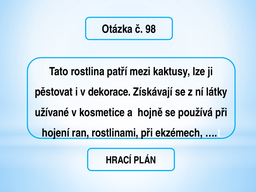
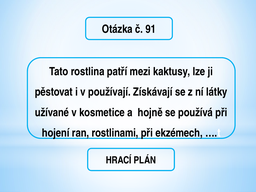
98: 98 -> 91
dekorace: dekorace -> používají
